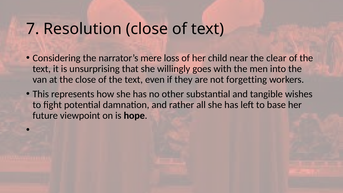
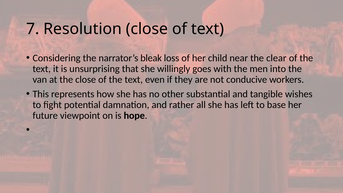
mere: mere -> bleak
forgetting: forgetting -> conducive
